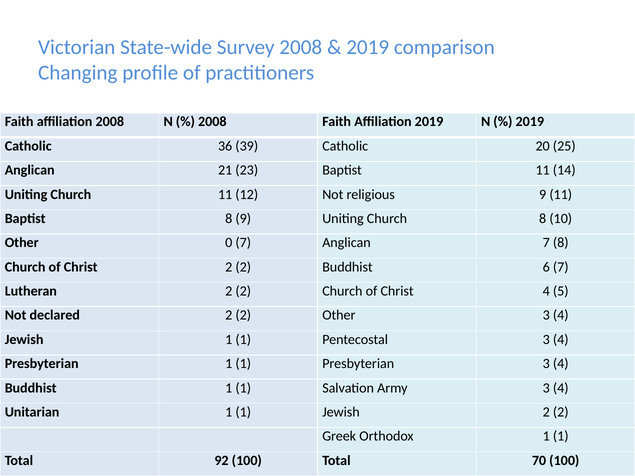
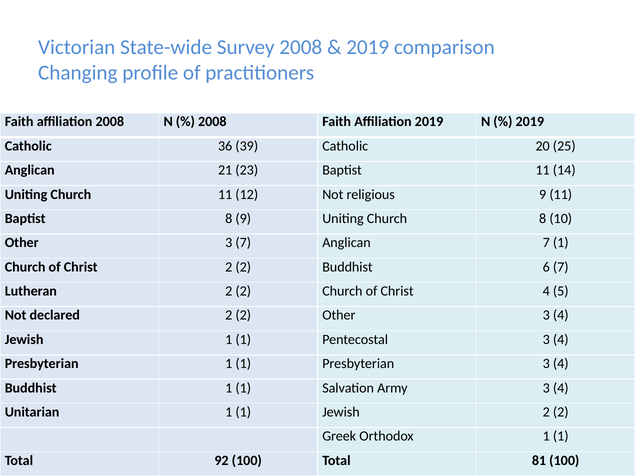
0 at (229, 243): 0 -> 3
7 8: 8 -> 1
70: 70 -> 81
